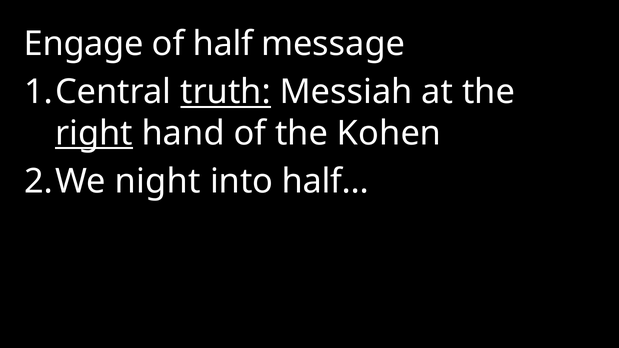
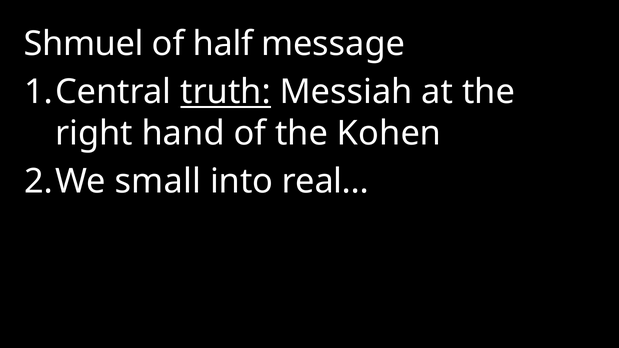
Engage: Engage -> Shmuel
right underline: present -> none
night: night -> small
half…: half… -> real…
